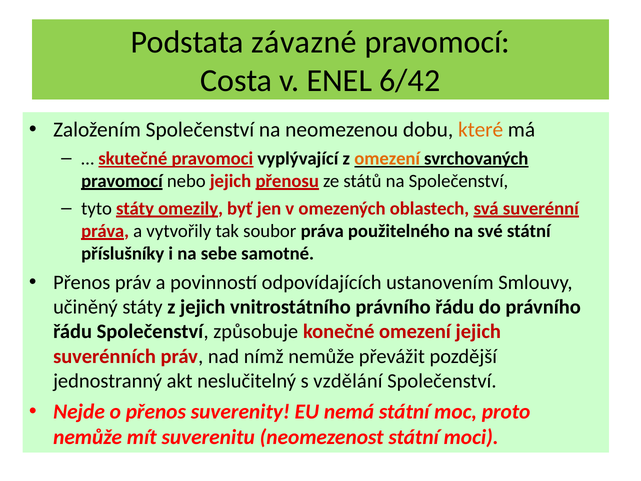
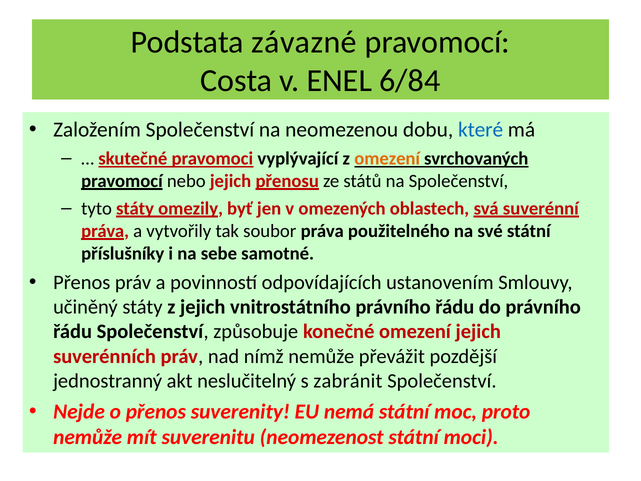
6/42: 6/42 -> 6/84
které colour: orange -> blue
vzdělání: vzdělání -> zabránit
